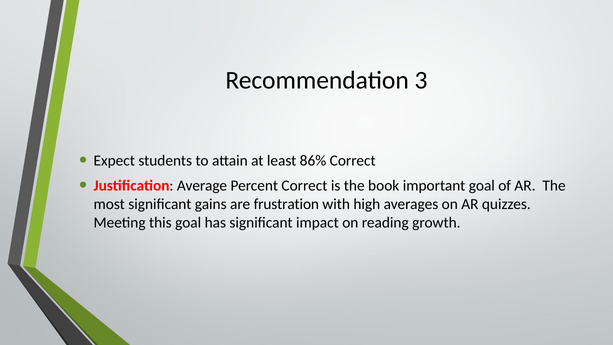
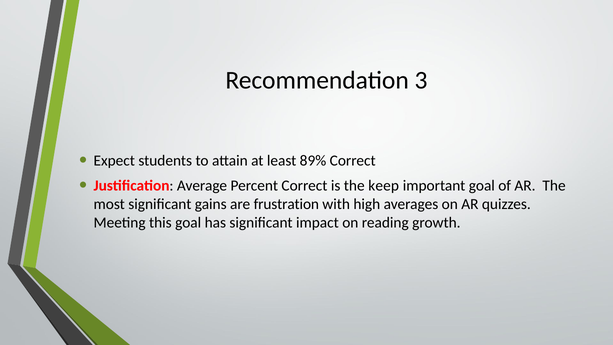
86%: 86% -> 89%
book: book -> keep
